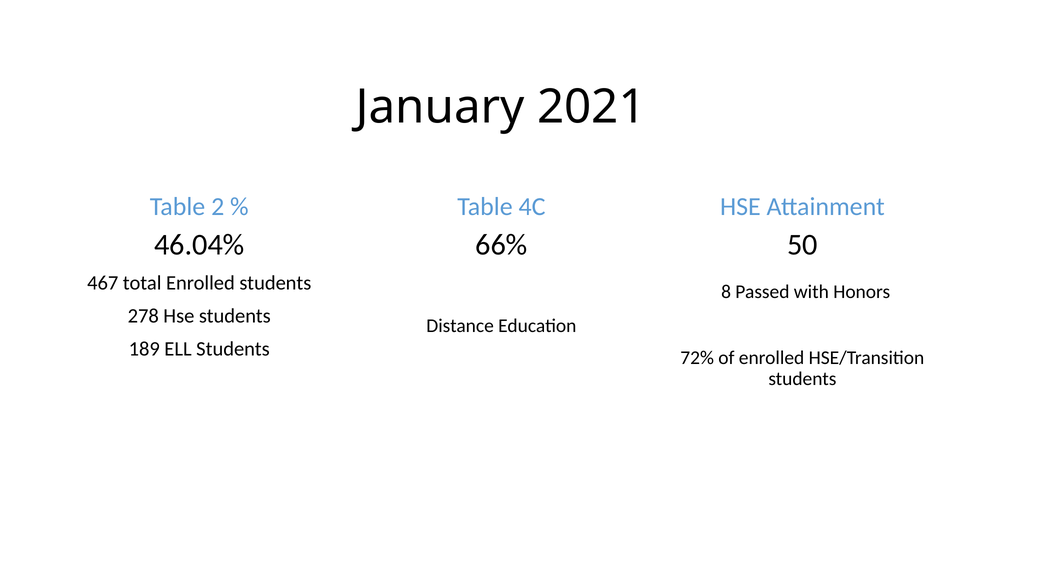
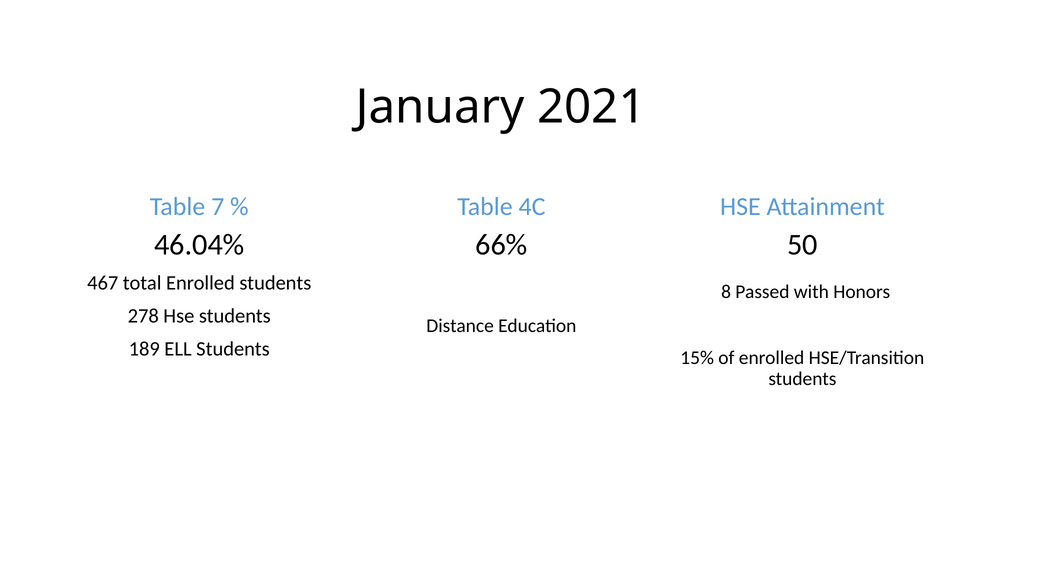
2: 2 -> 7
72%: 72% -> 15%
